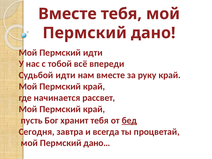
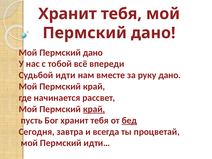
Вместе at (67, 14): Вместе -> Хранит
идти at (93, 53): идти -> дано
руку край: край -> дано
край at (94, 109) underline: none -> present
дано…: дано… -> идти…
